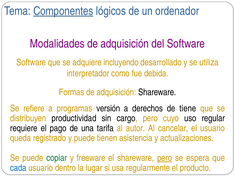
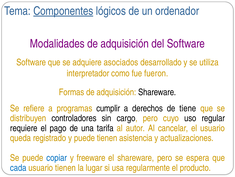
incluyendo: incluyendo -> asociados
debida: debida -> fueron
versión: versión -> cumplir
productividad: productividad -> controladores
copiar colour: green -> blue
pero at (165, 157) underline: present -> none
usuario dentro: dentro -> tienen
